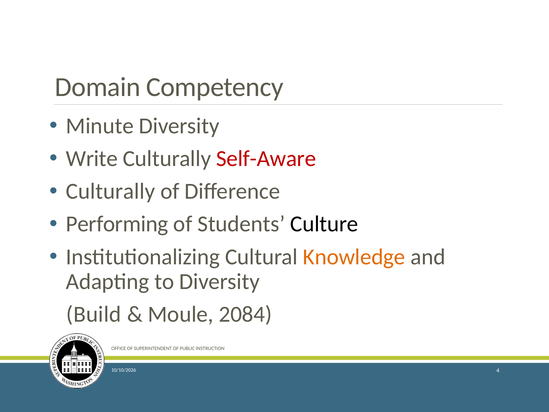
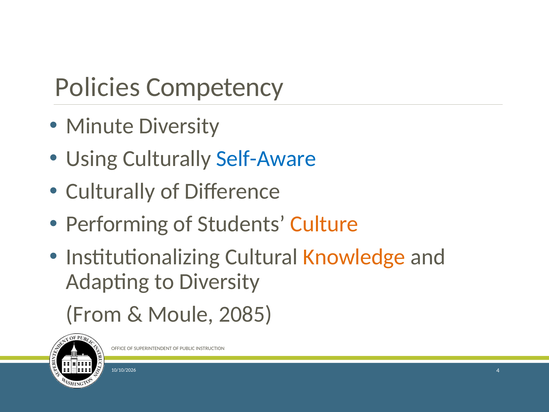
Domain: Domain -> Policies
Write: Write -> Using
Self-Aware colour: red -> blue
Culture colour: black -> orange
Build: Build -> From
2084: 2084 -> 2085
